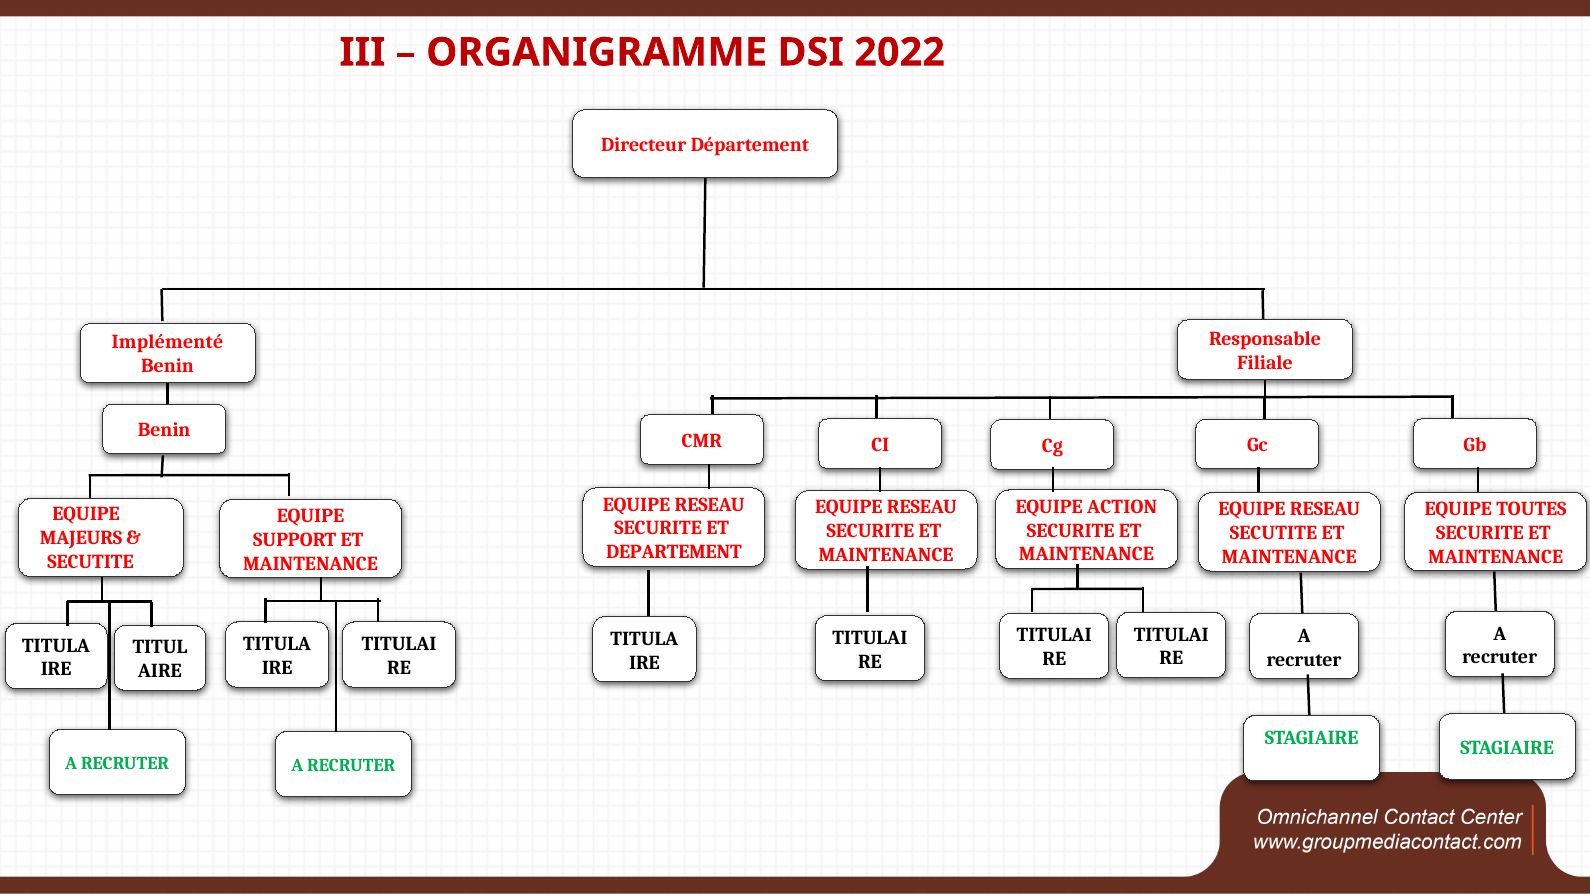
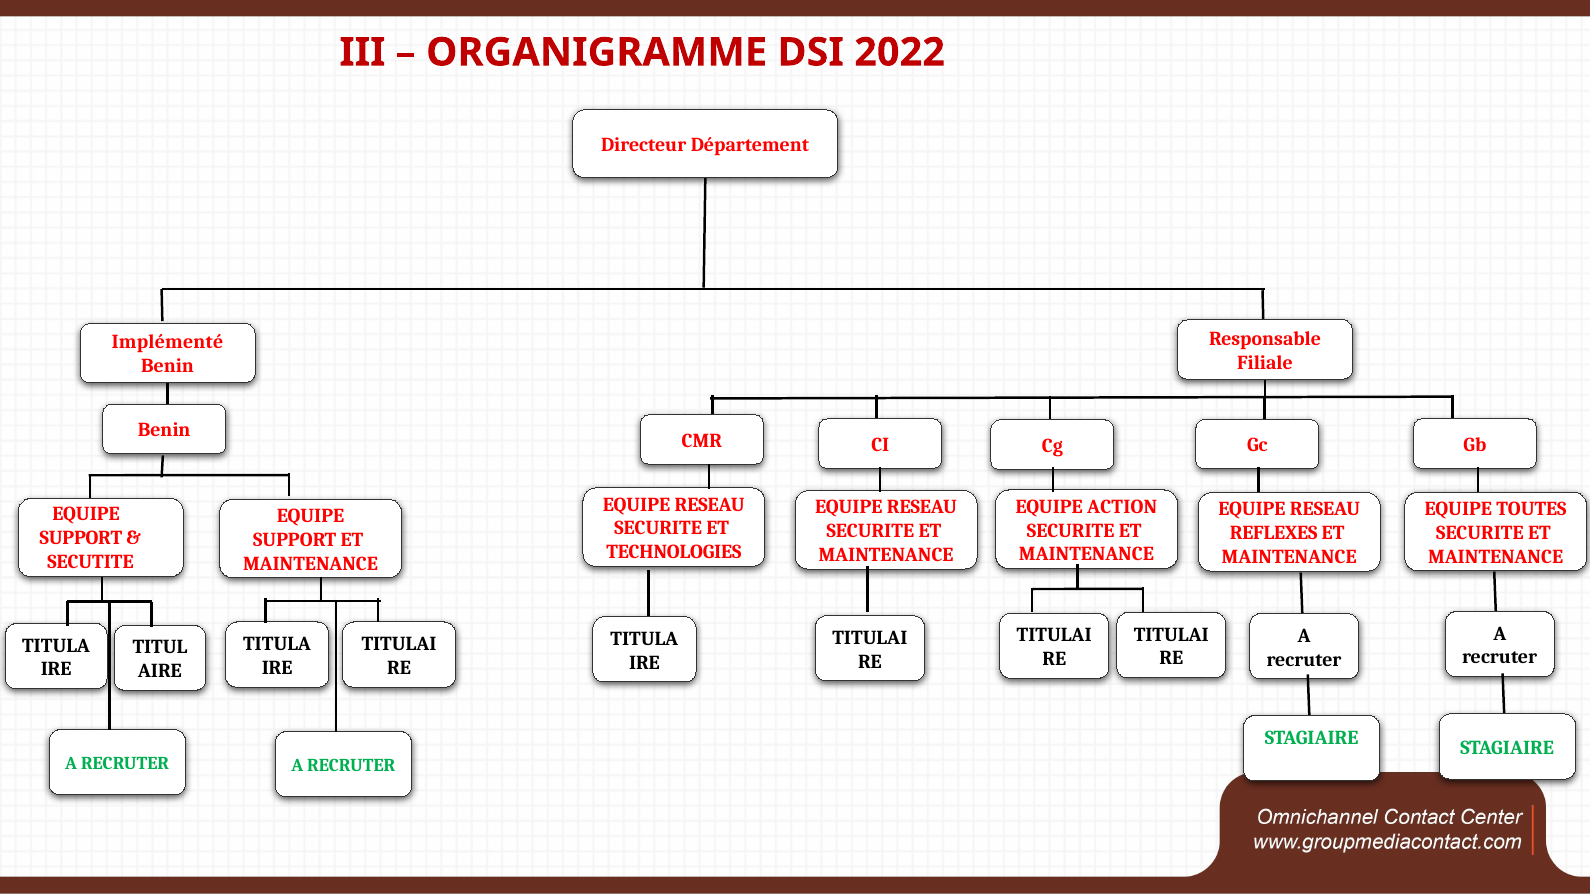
SECUTITE at (1273, 533): SECUTITE -> REFLEXES
MAJEURS at (81, 538): MAJEURS -> SUPPORT
DEPARTEMENT: DEPARTEMENT -> TECHNOLOGIES
